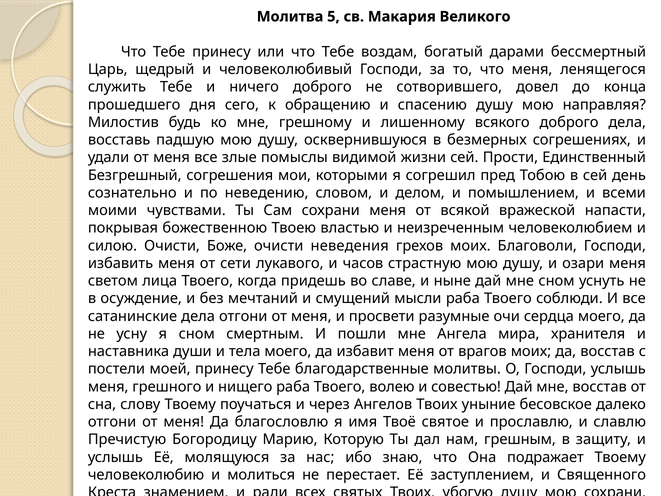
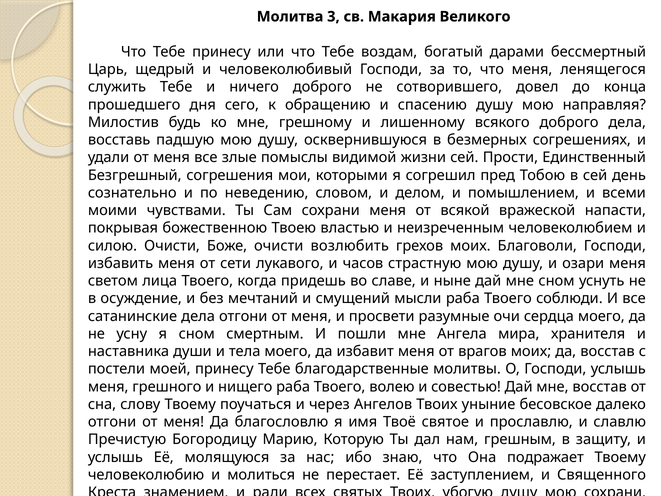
5: 5 -> 3
неведения: неведения -> возлюбить
